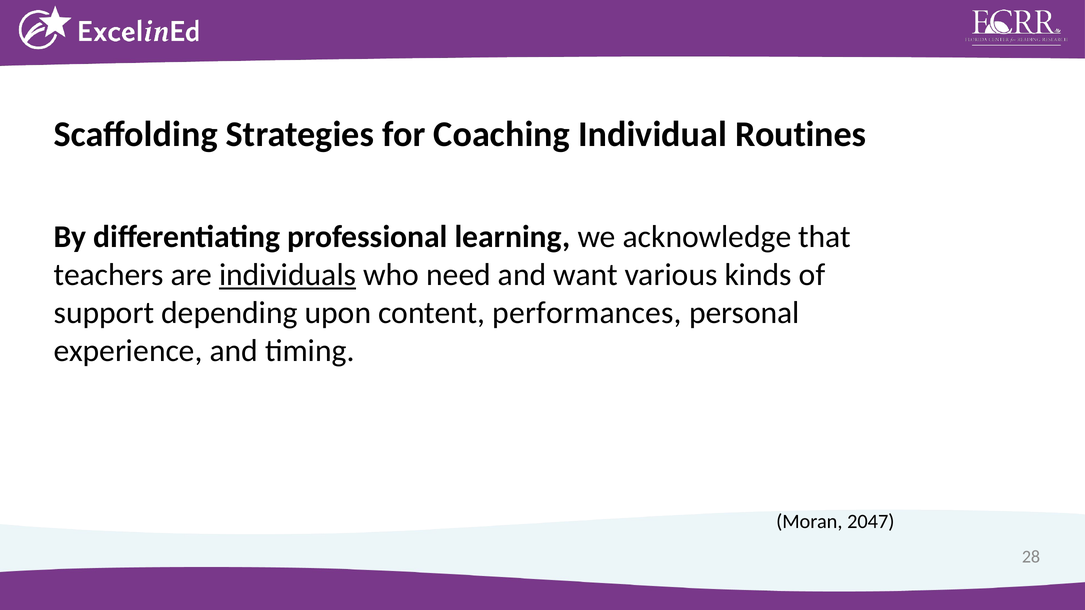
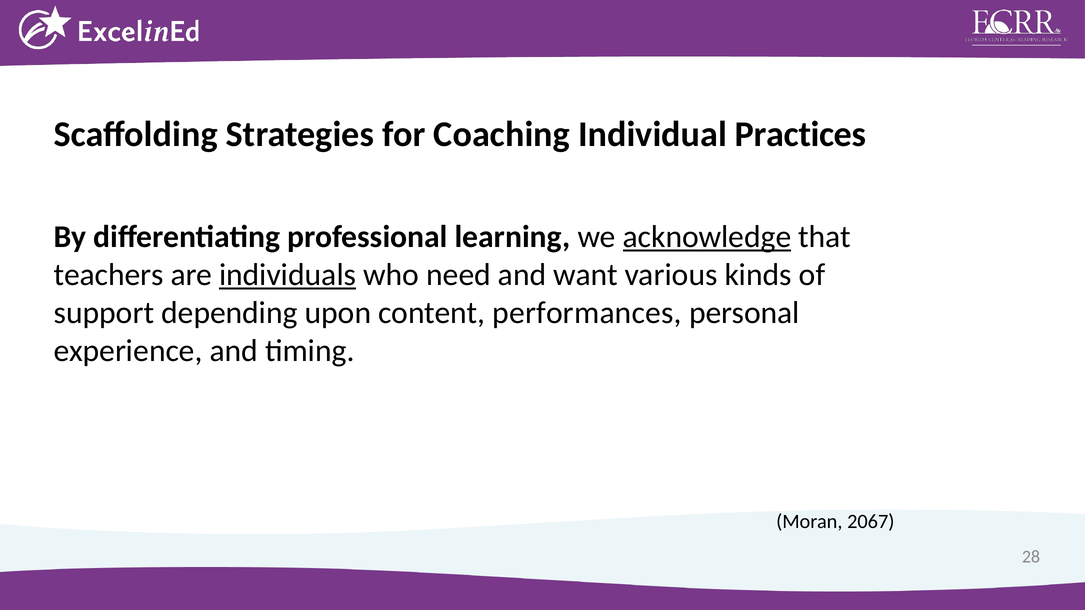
Routines: Routines -> Practices
acknowledge underline: none -> present
2047: 2047 -> 2067
